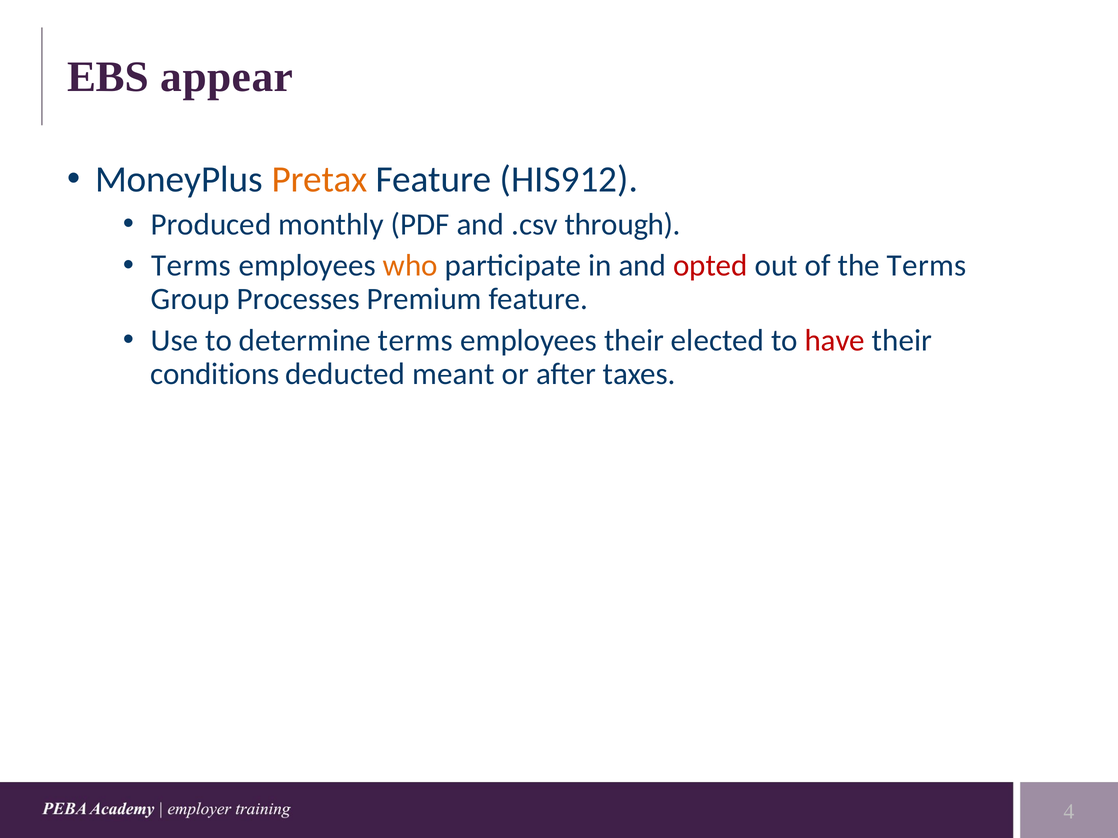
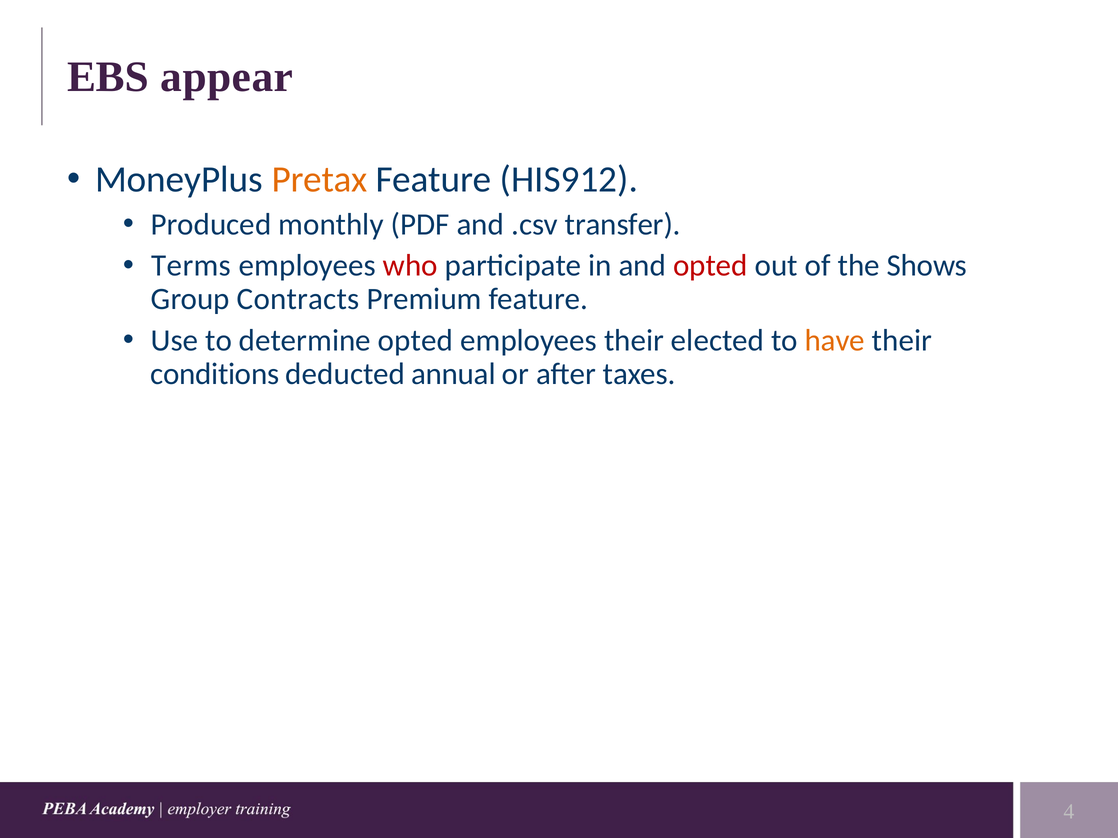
through: through -> transfer
who colour: orange -> red
the Terms: Terms -> Shows
Processes: Processes -> Contracts
determine terms: terms -> opted
have colour: red -> orange
meant: meant -> annual
